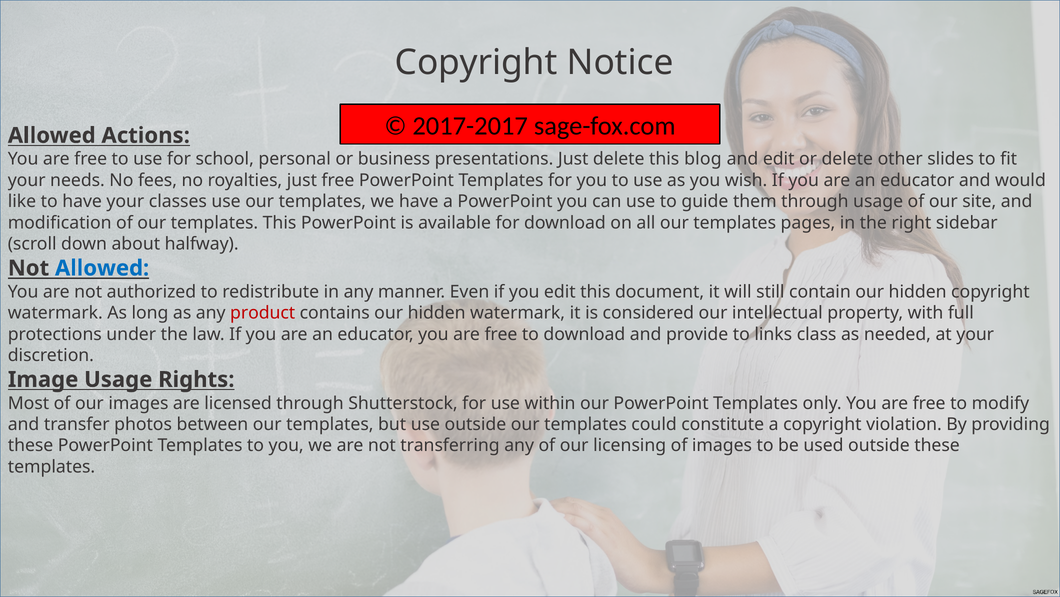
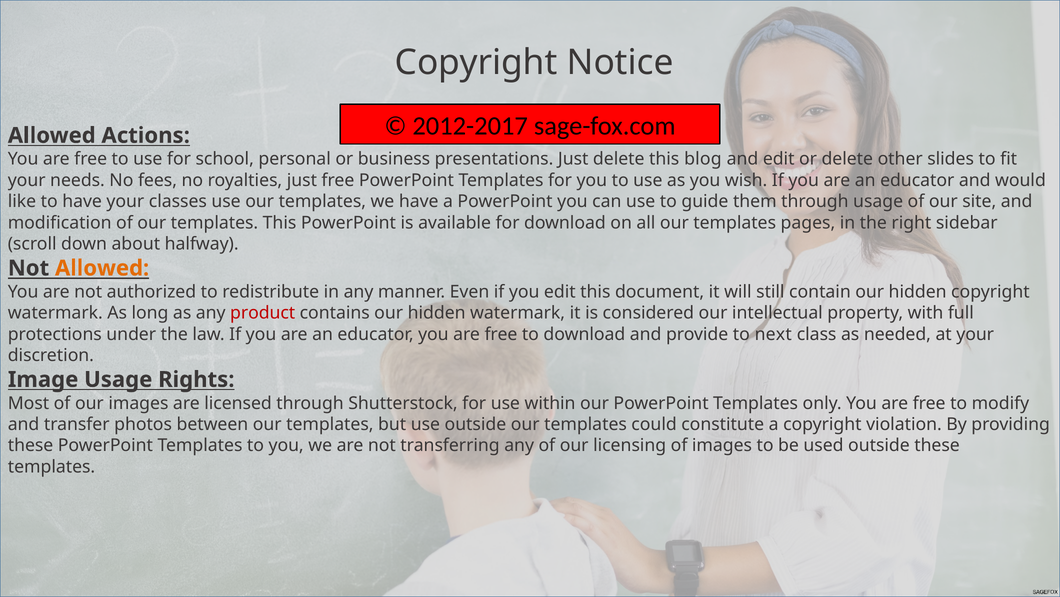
2017-2017: 2017-2017 -> 2012-2017
Allowed at (102, 268) colour: blue -> orange
links: links -> next
